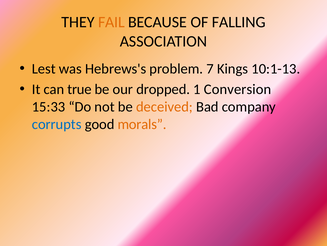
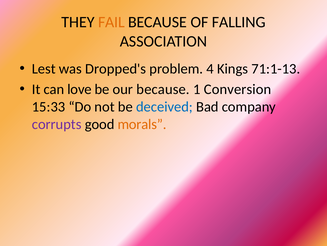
Hebrews's: Hebrews's -> Dropped's
7: 7 -> 4
10:1-13: 10:1-13 -> 71:1-13
true: true -> love
our dropped: dropped -> because
deceived colour: orange -> blue
corrupts colour: blue -> purple
